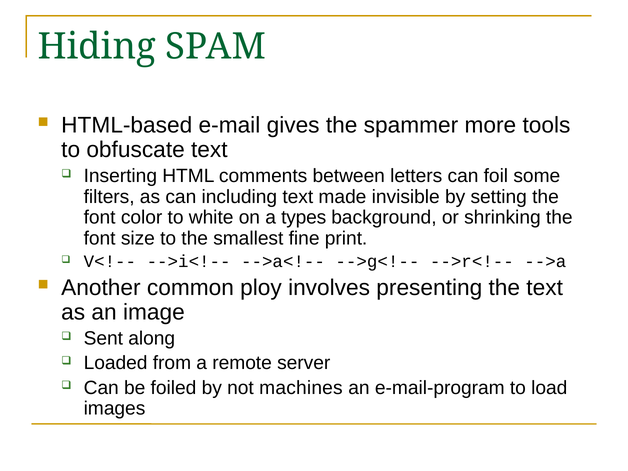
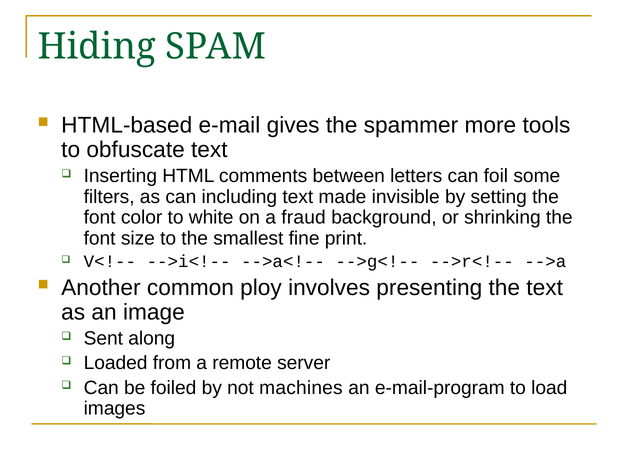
types: types -> fraud
